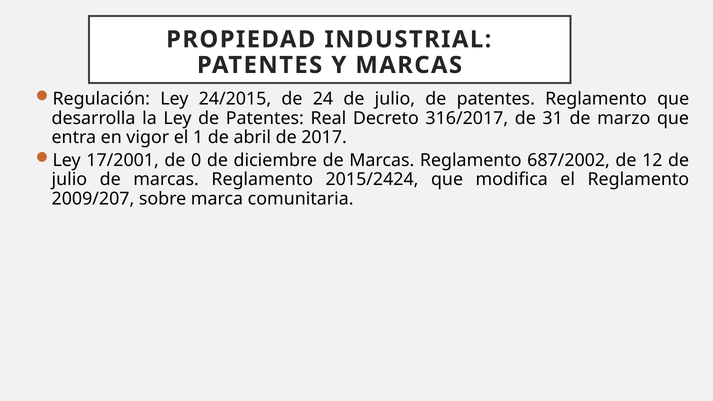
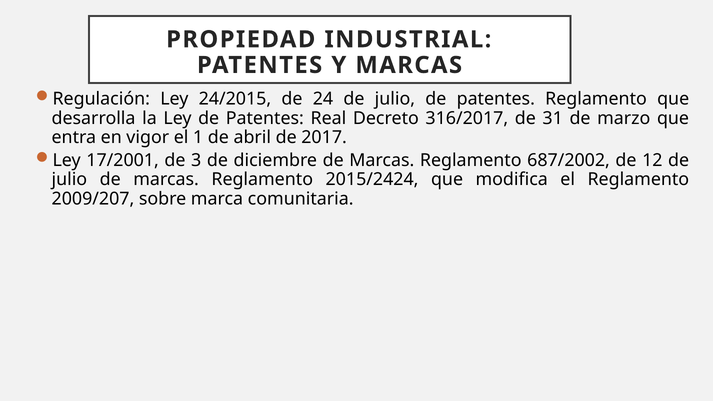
0: 0 -> 3
